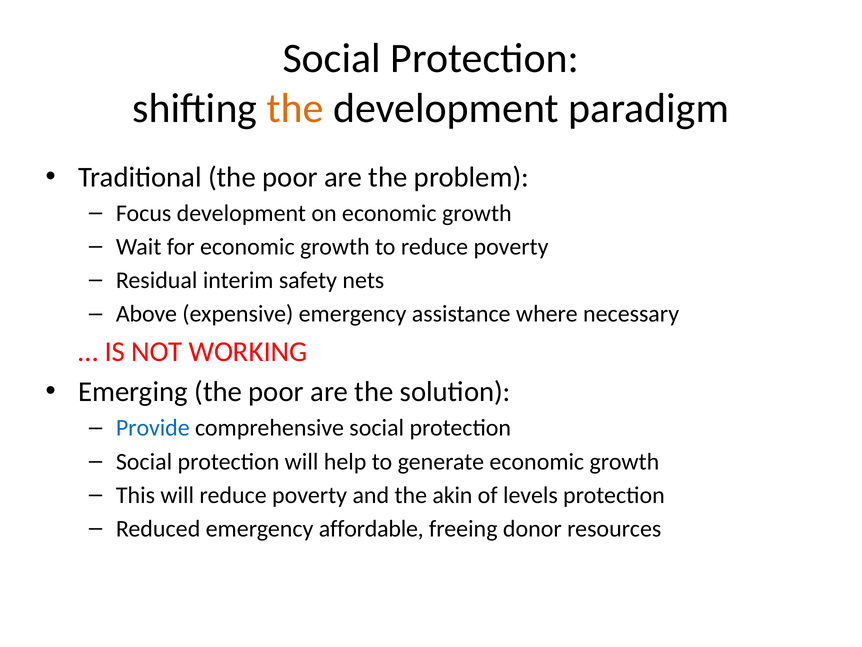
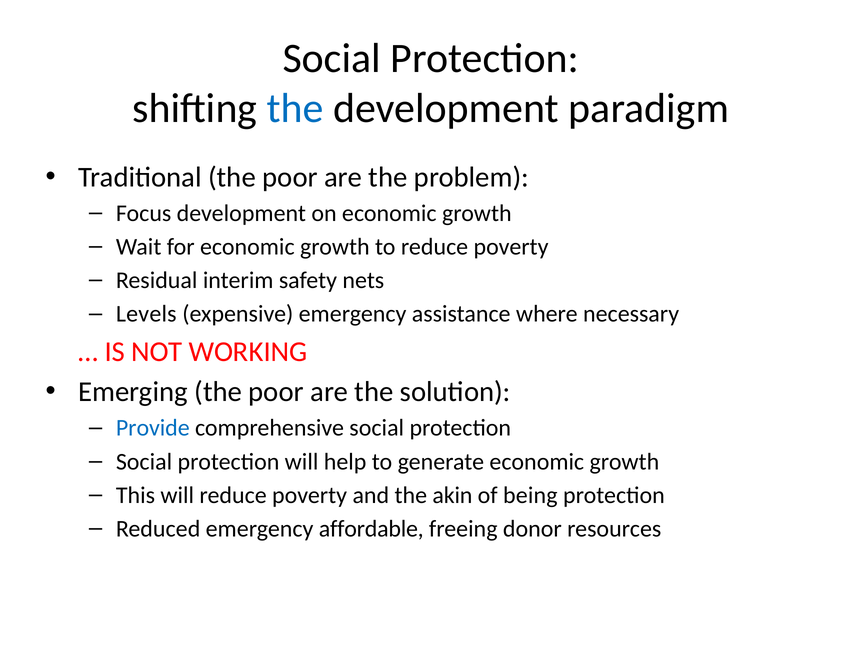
the at (295, 109) colour: orange -> blue
Above: Above -> Levels
levels: levels -> being
